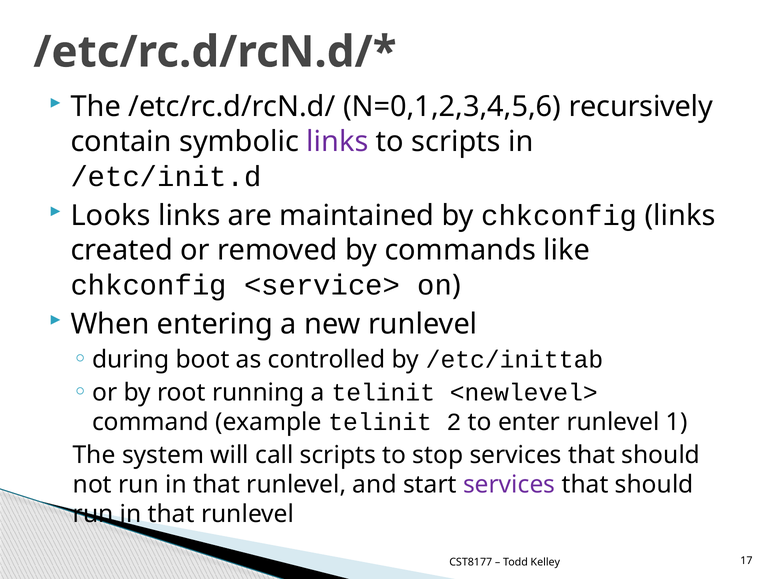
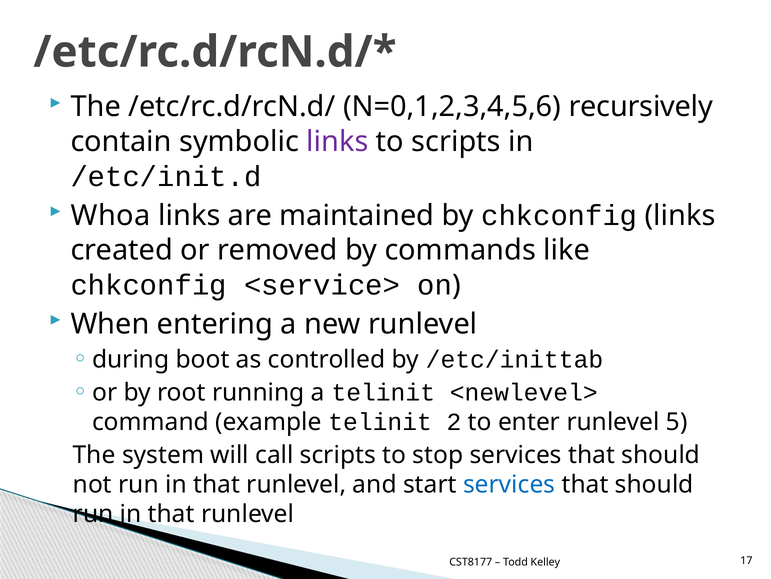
Looks: Looks -> Whoa
1: 1 -> 5
services at (509, 484) colour: purple -> blue
